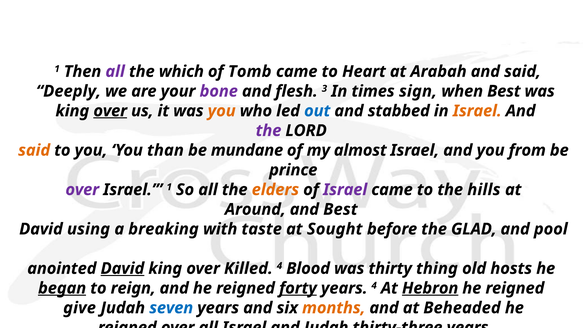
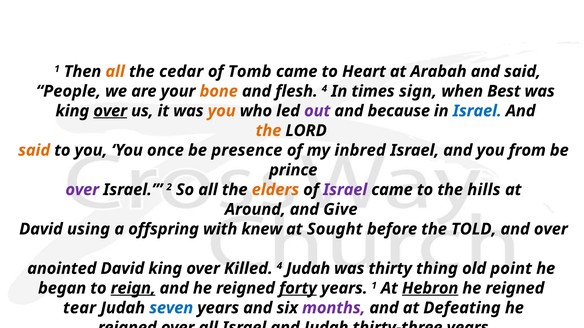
all at (115, 72) colour: purple -> orange
which: which -> cedar
Deeply: Deeply -> People
bone colour: purple -> orange
flesh 3: 3 -> 4
out colour: blue -> purple
stabbed: stabbed -> because
Israel at (477, 111) colour: orange -> blue
the at (269, 131) colour: purple -> orange
than: than -> once
mundane: mundane -> presence
almost: almost -> inbred
Israel 1: 1 -> 2
and Best: Best -> Give
breaking: breaking -> offspring
taste: taste -> knew
GLAD: GLAD -> TOLD
and pool: pool -> over
David at (122, 269) underline: present -> none
4 Blood: Blood -> Judah
hosts: hosts -> point
began underline: present -> none
reign underline: none -> present
years 4: 4 -> 1
give: give -> tear
months colour: orange -> purple
Beheaded: Beheaded -> Defeating
